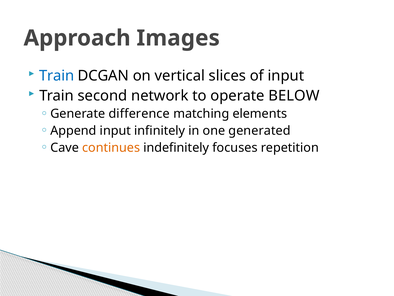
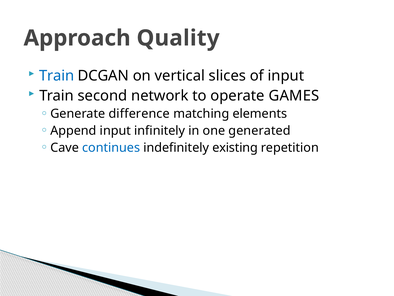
Images: Images -> Quality
BELOW: BELOW -> GAMES
continues colour: orange -> blue
focuses: focuses -> existing
